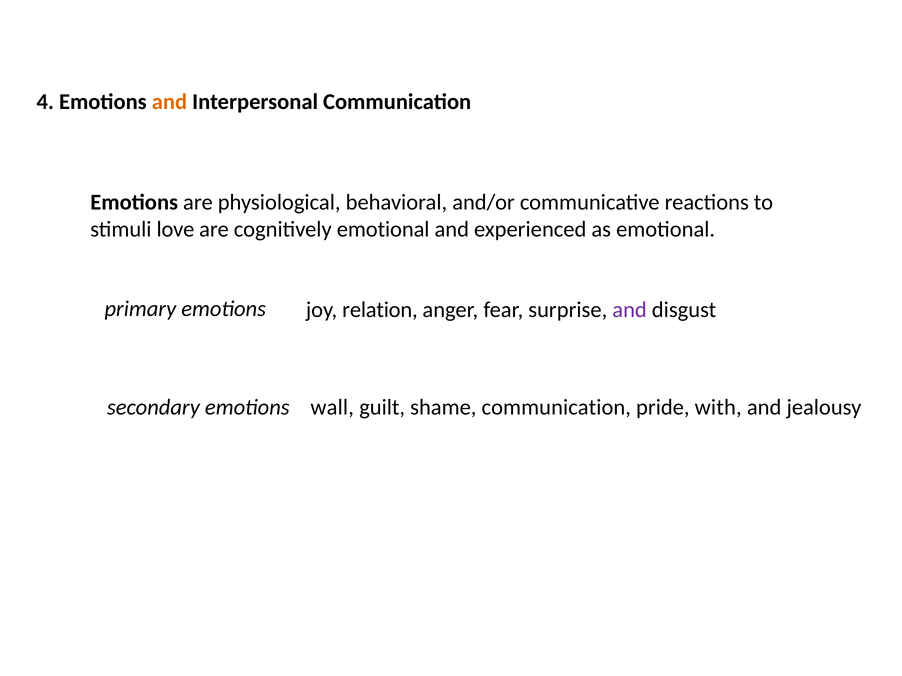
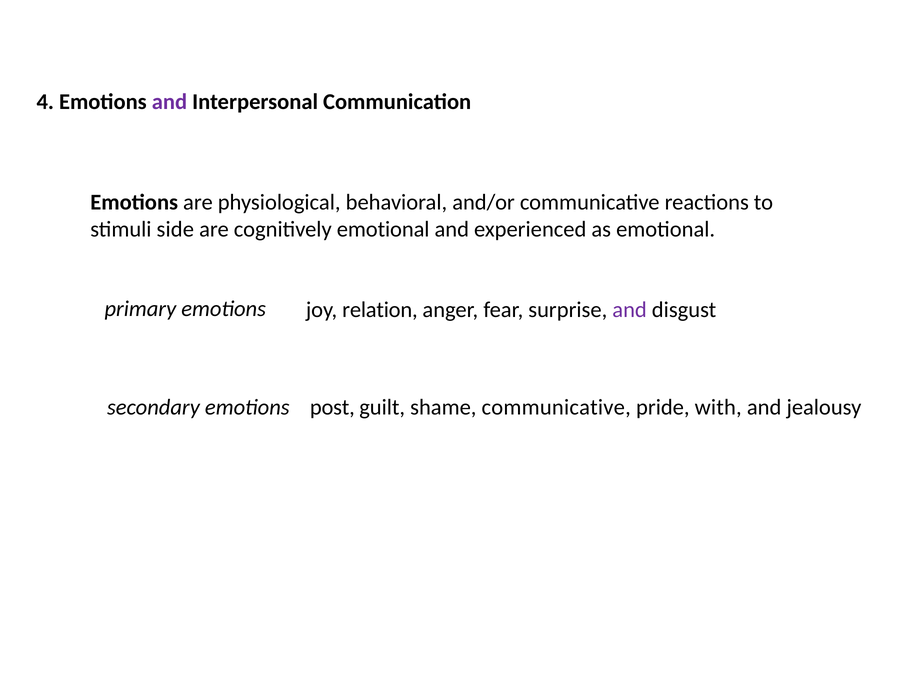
and at (169, 102) colour: orange -> purple
love: love -> side
wall: wall -> post
shame communication: communication -> communicative
